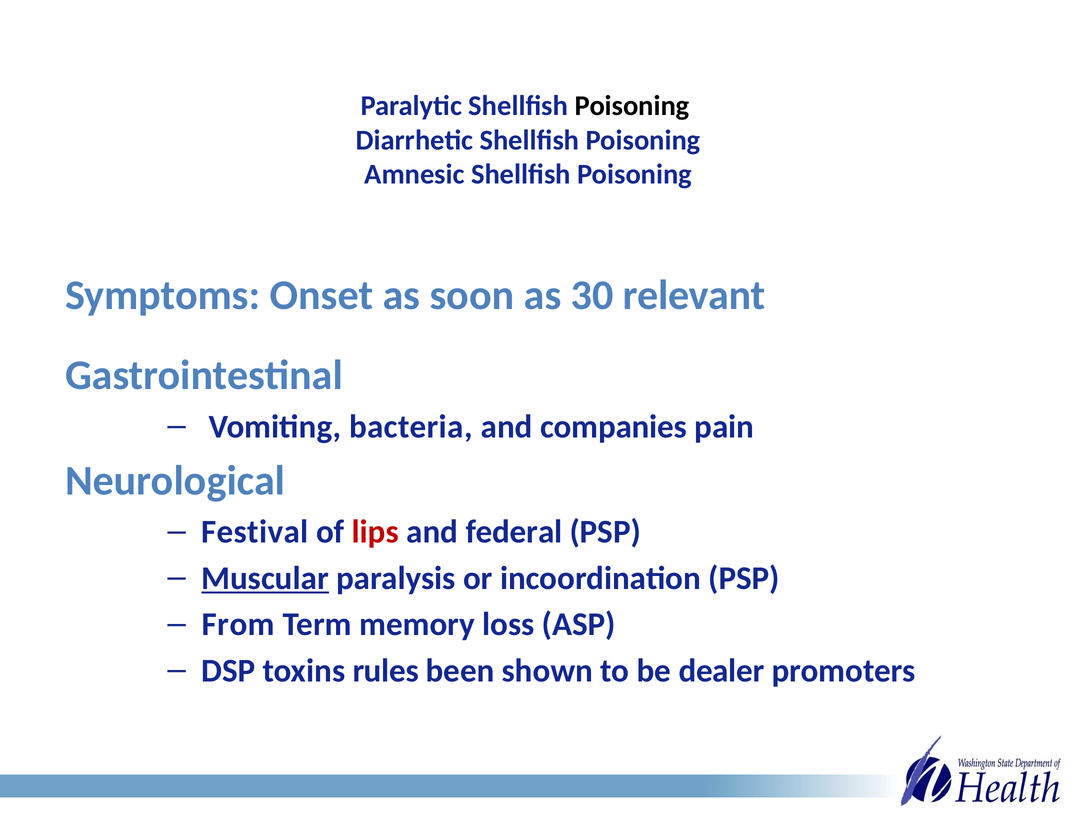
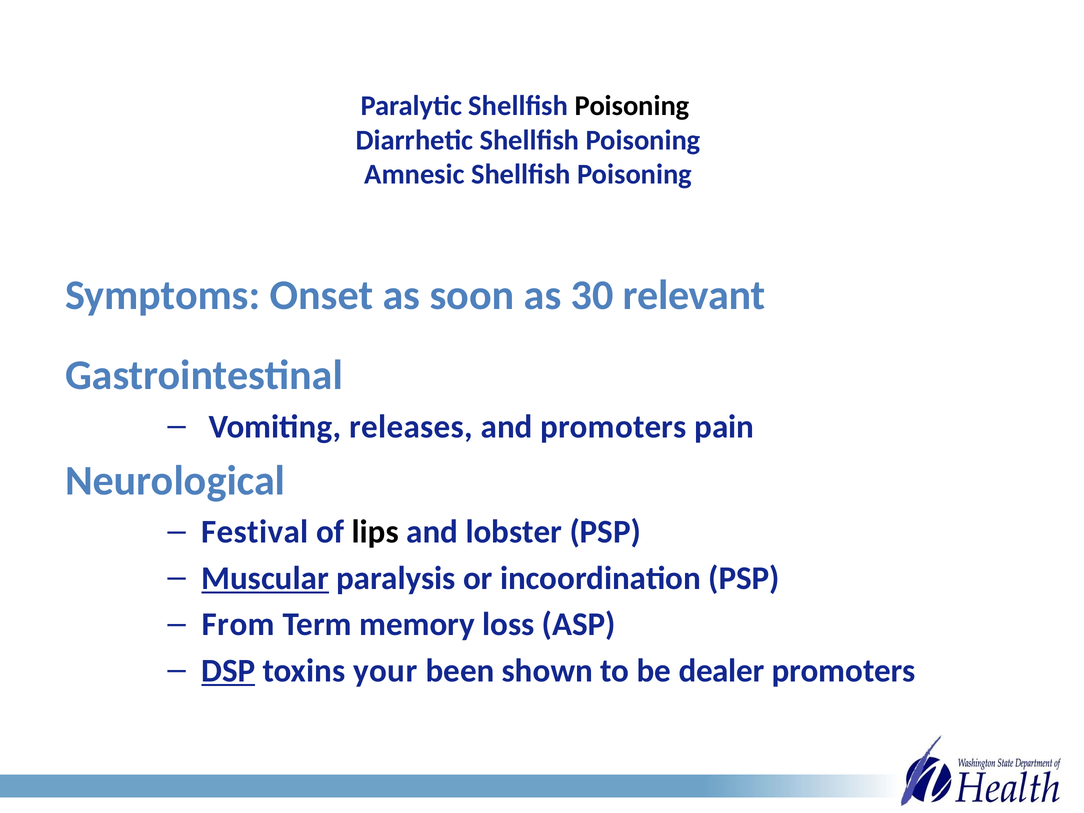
bacteria: bacteria -> releases
and companies: companies -> promoters
lips colour: red -> black
federal: federal -> lobster
DSP underline: none -> present
rules: rules -> your
